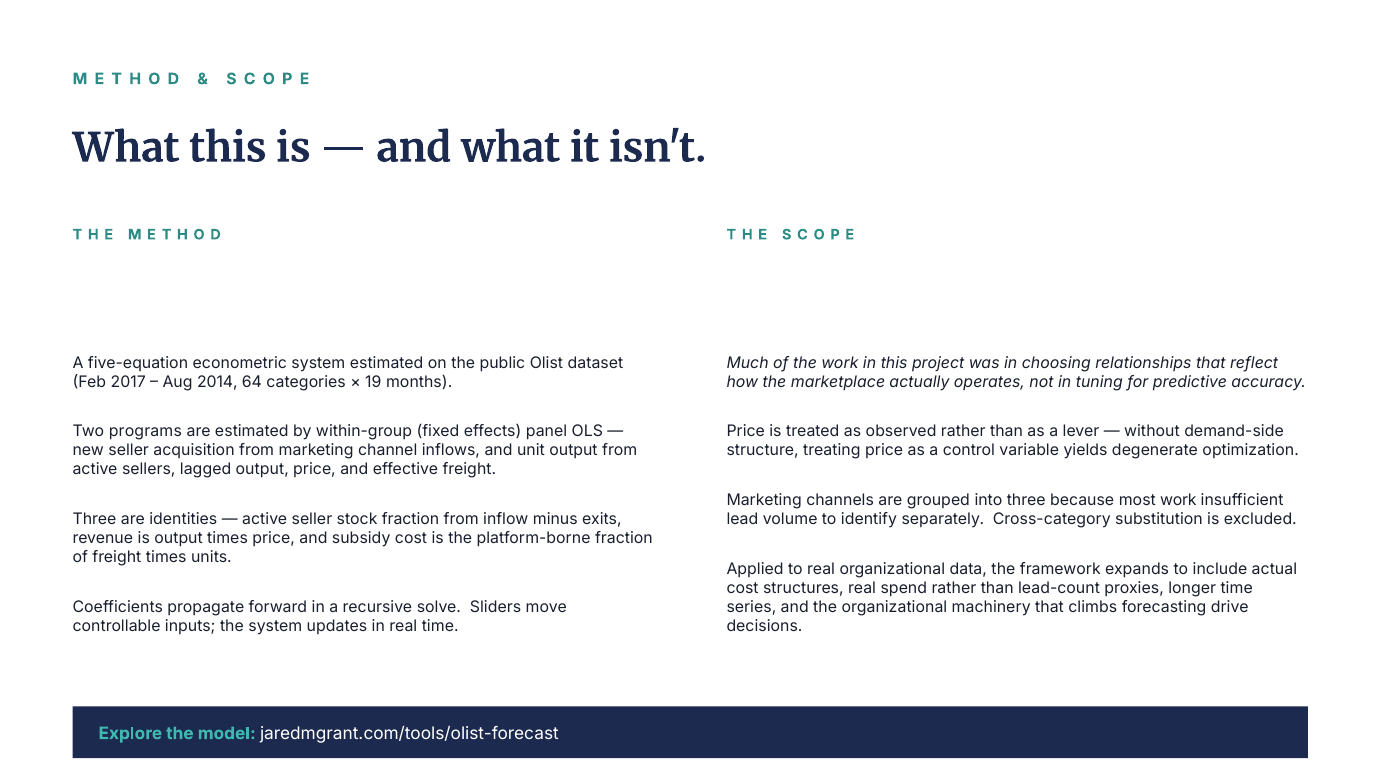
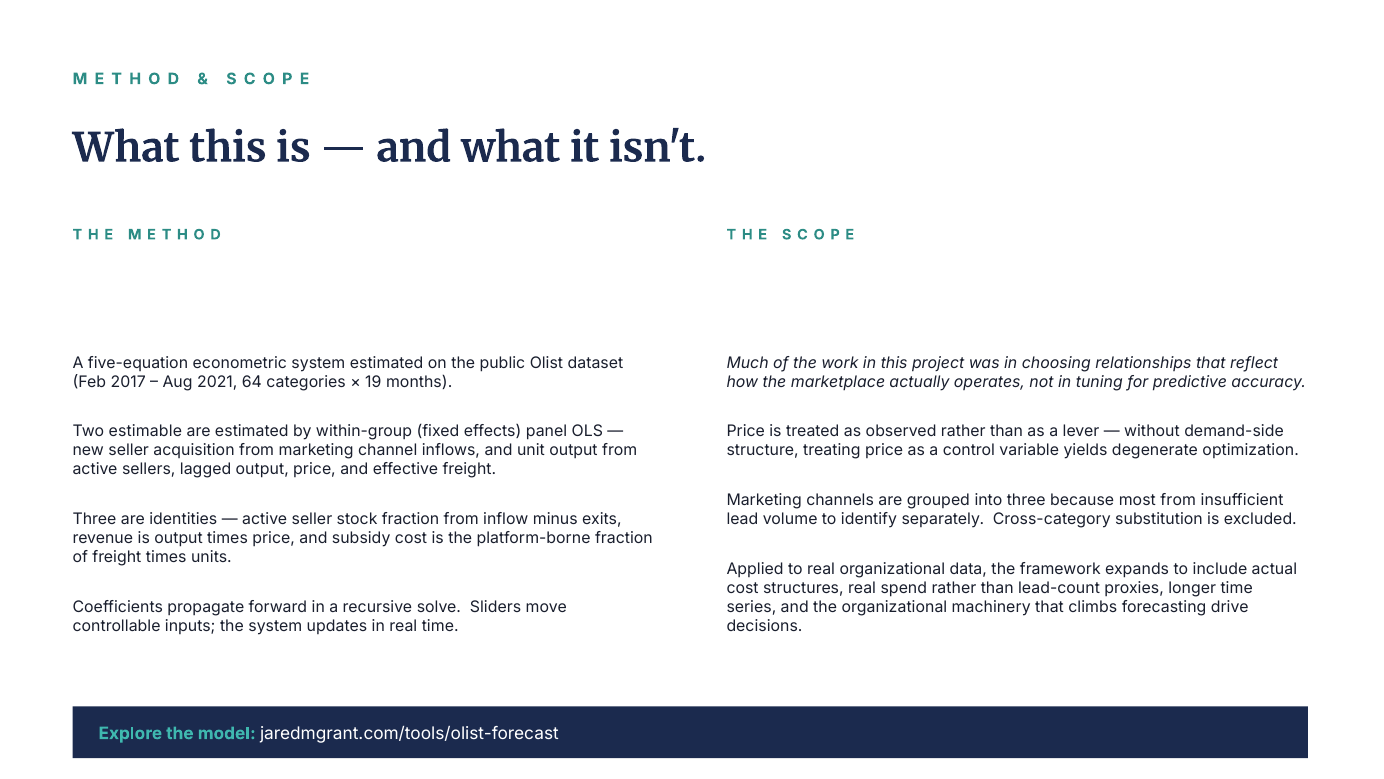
2014: 2014 -> 2021
programs: programs -> estimable
most work: work -> from
